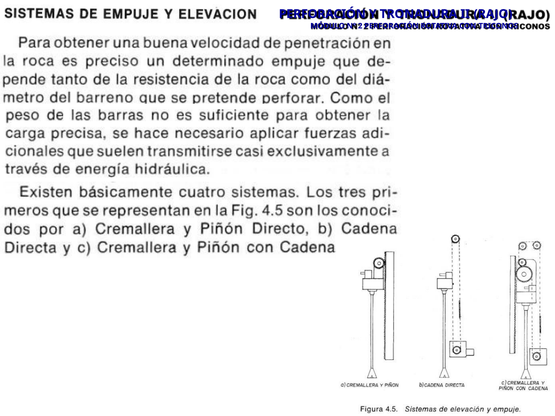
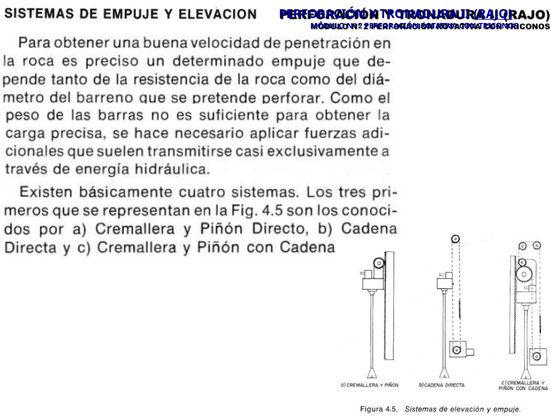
RAJO underline: none -> present
